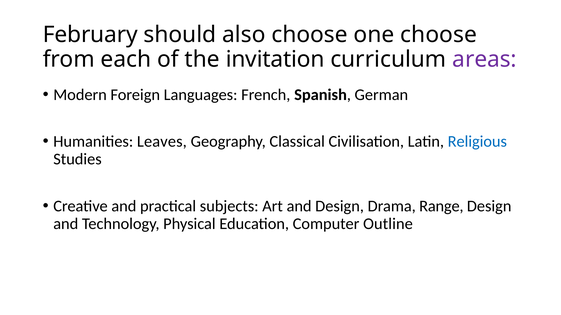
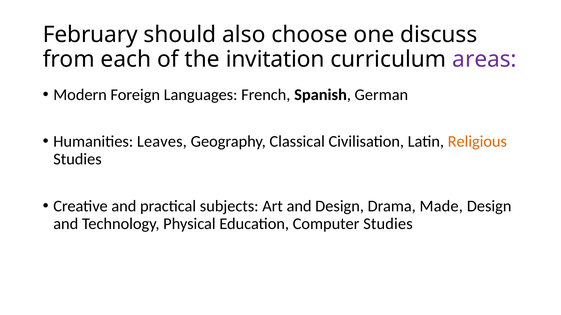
one choose: choose -> discuss
Religious colour: blue -> orange
Range: Range -> Made
Computer Outline: Outline -> Studies
